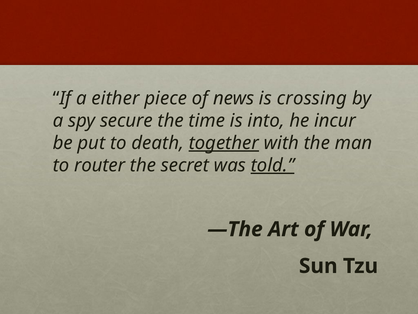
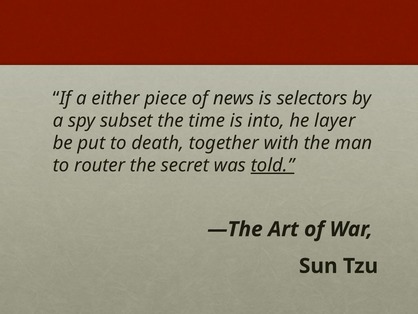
crossing: crossing -> selectors
secure: secure -> subset
incur: incur -> layer
together underline: present -> none
